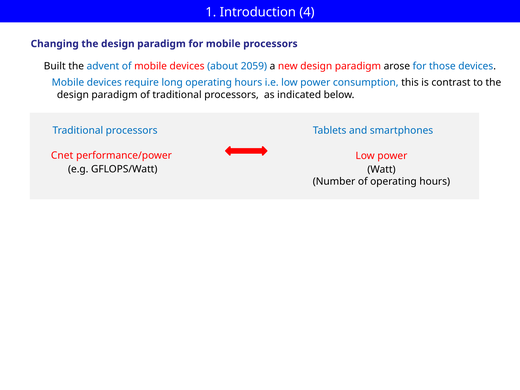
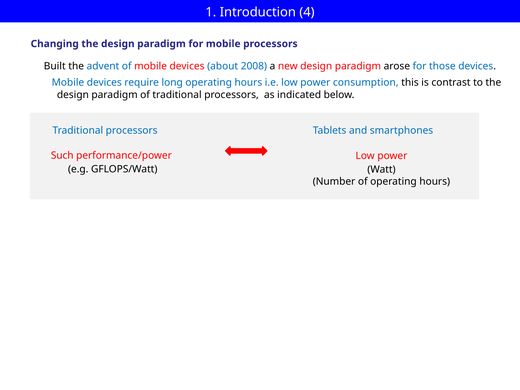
2059: 2059 -> 2008
Cnet: Cnet -> Such
